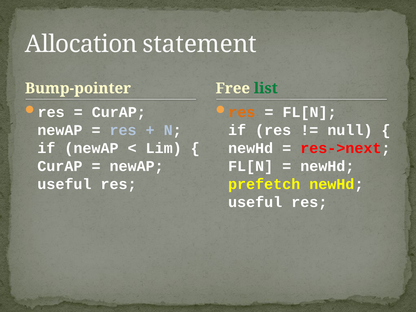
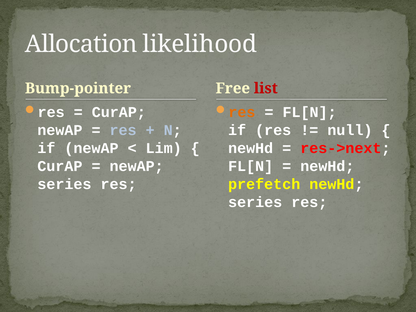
statement: statement -> likelihood
list colour: green -> red
useful at (64, 184): useful -> series
useful at (255, 202): useful -> series
